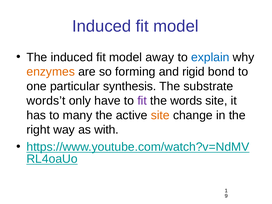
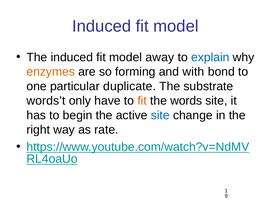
rigid: rigid -> with
synthesis: synthesis -> duplicate
fit at (142, 101) colour: purple -> orange
many: many -> begin
site at (160, 115) colour: orange -> blue
with: with -> rate
